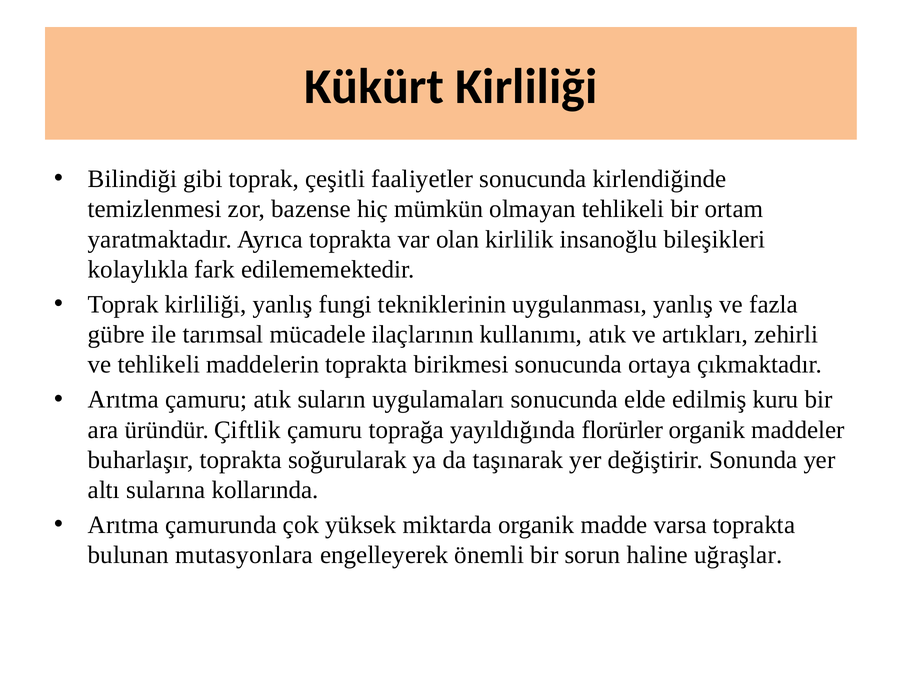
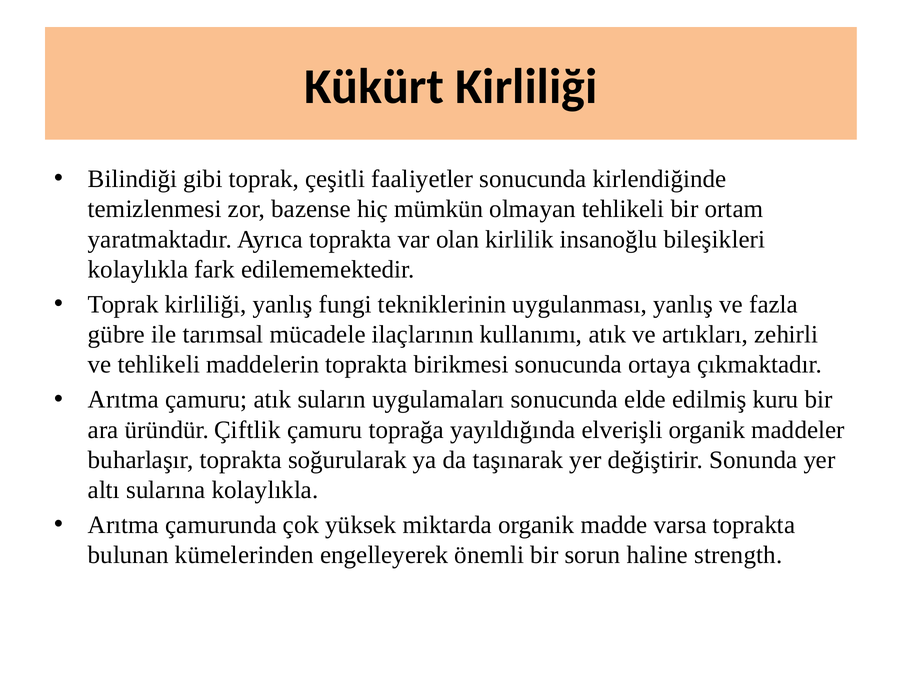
florürler: florürler -> elverişli
sularına kollarında: kollarında -> kolaylıkla
mutasyonlara: mutasyonlara -> kümelerinden
uğraşlar: uğraşlar -> strength
